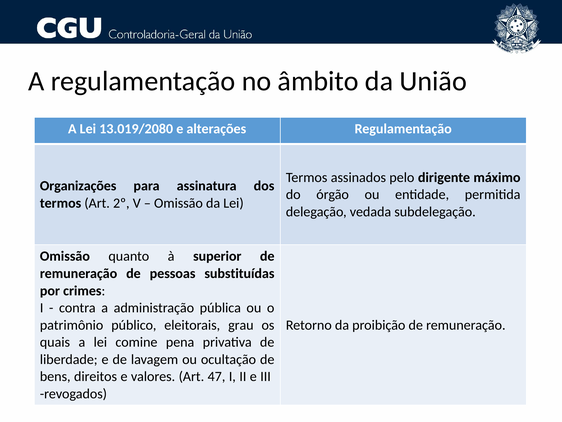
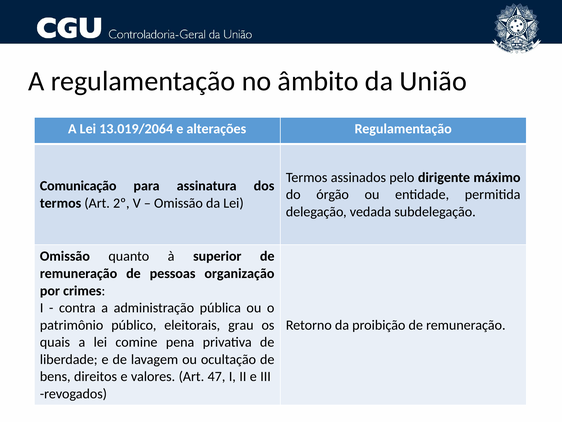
13.019/2080: 13.019/2080 -> 13.019/2064
Organizações: Organizações -> Comunicação
substituídas: substituídas -> organização
